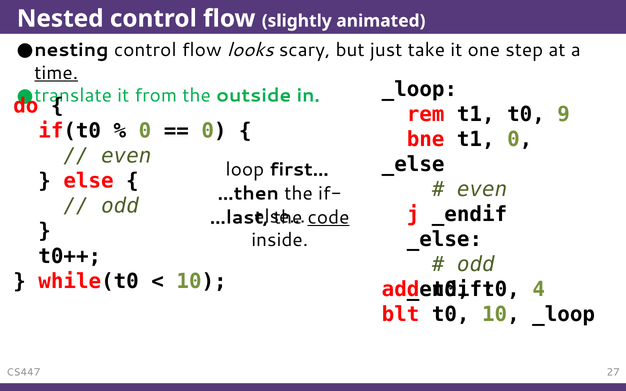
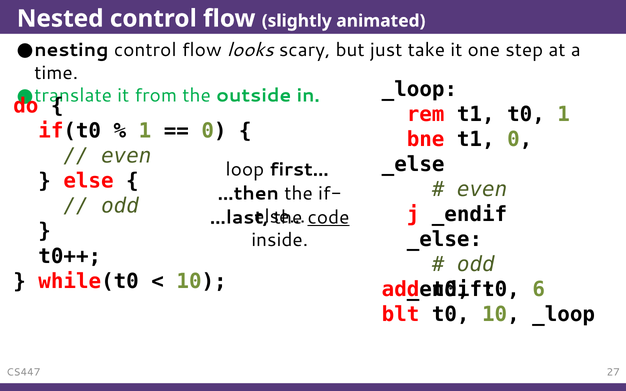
time underline: present -> none
t0 9: 9 -> 1
0 at (145, 131): 0 -> 1
4: 4 -> 6
